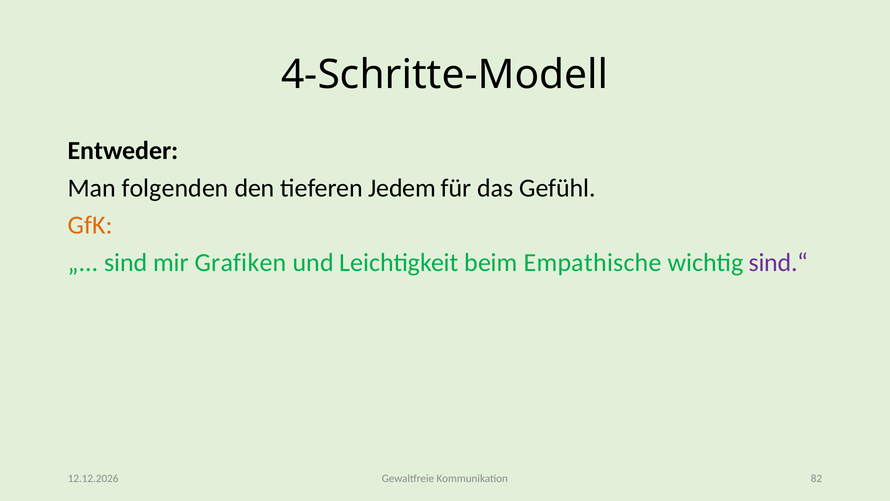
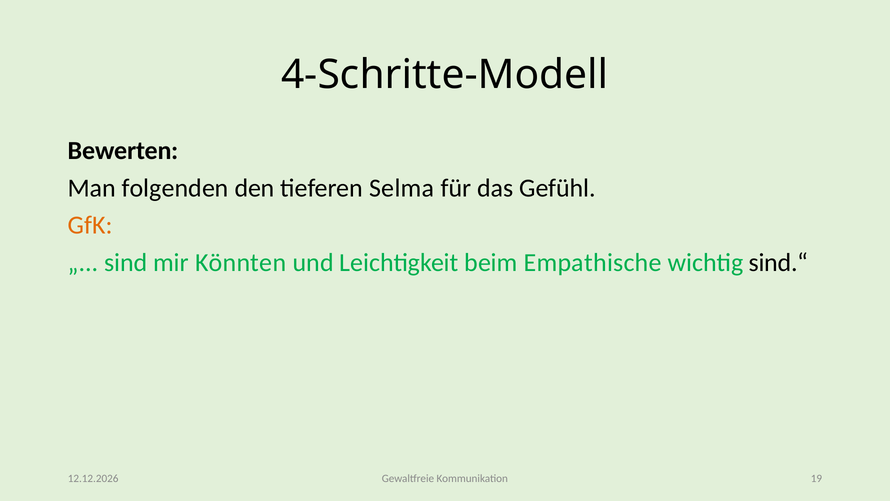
Entweder: Entweder -> Bewerten
Jedem: Jedem -> Selma
Grafiken: Grafiken -> Könnten
sind.“ colour: purple -> black
82: 82 -> 19
